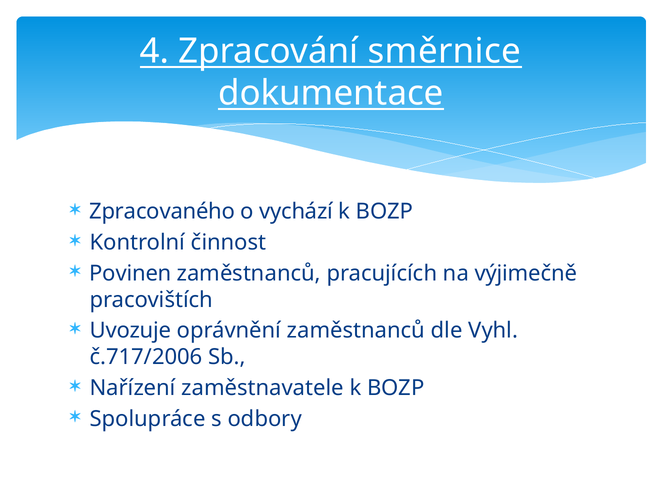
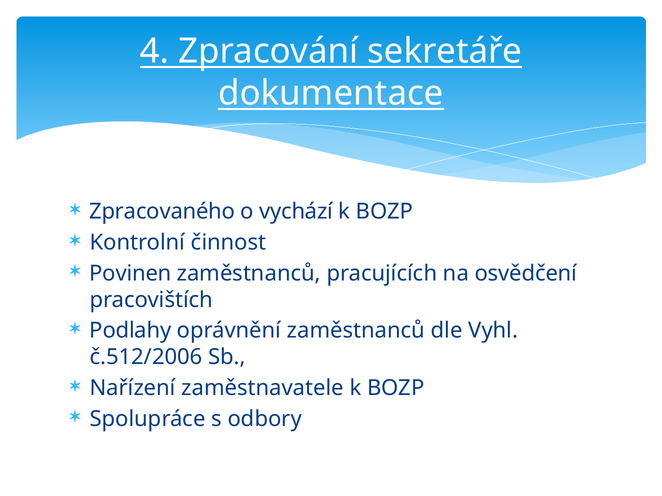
směrnice: směrnice -> sekretáře
výjimečně: výjimečně -> osvědčení
Uvozuje: Uvozuje -> Podlahy
č.717/2006: č.717/2006 -> č.512/2006
